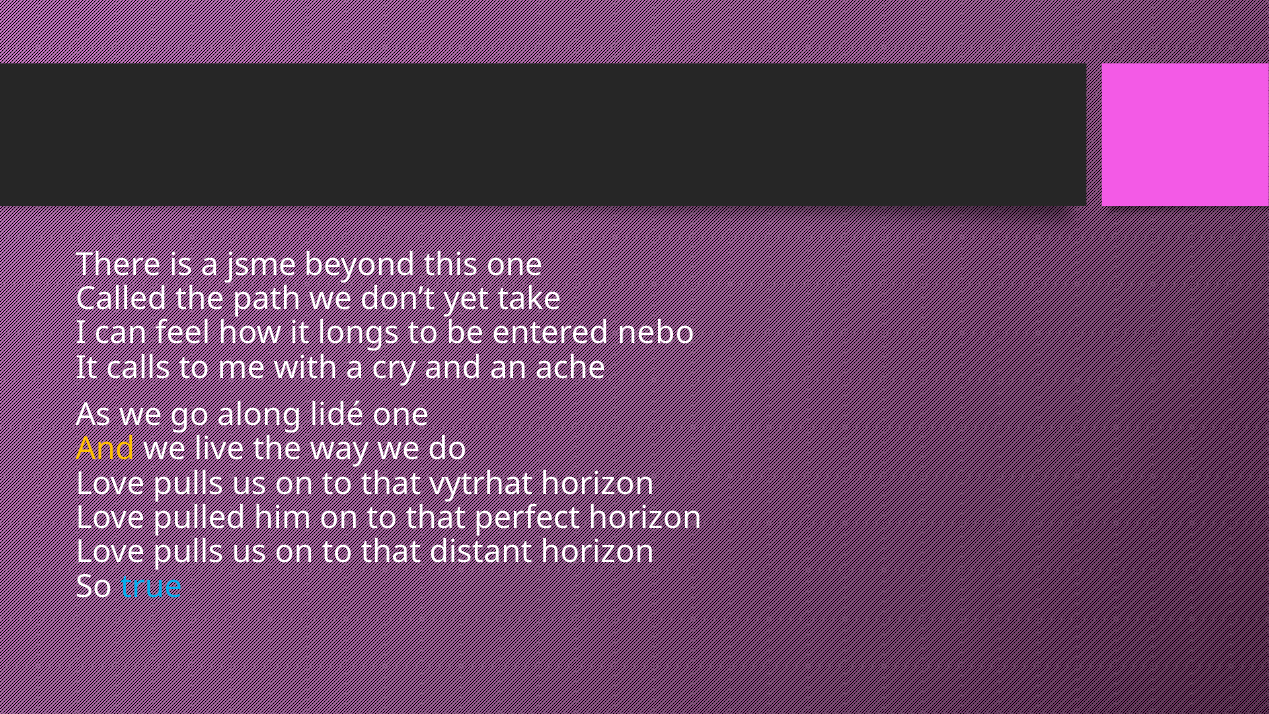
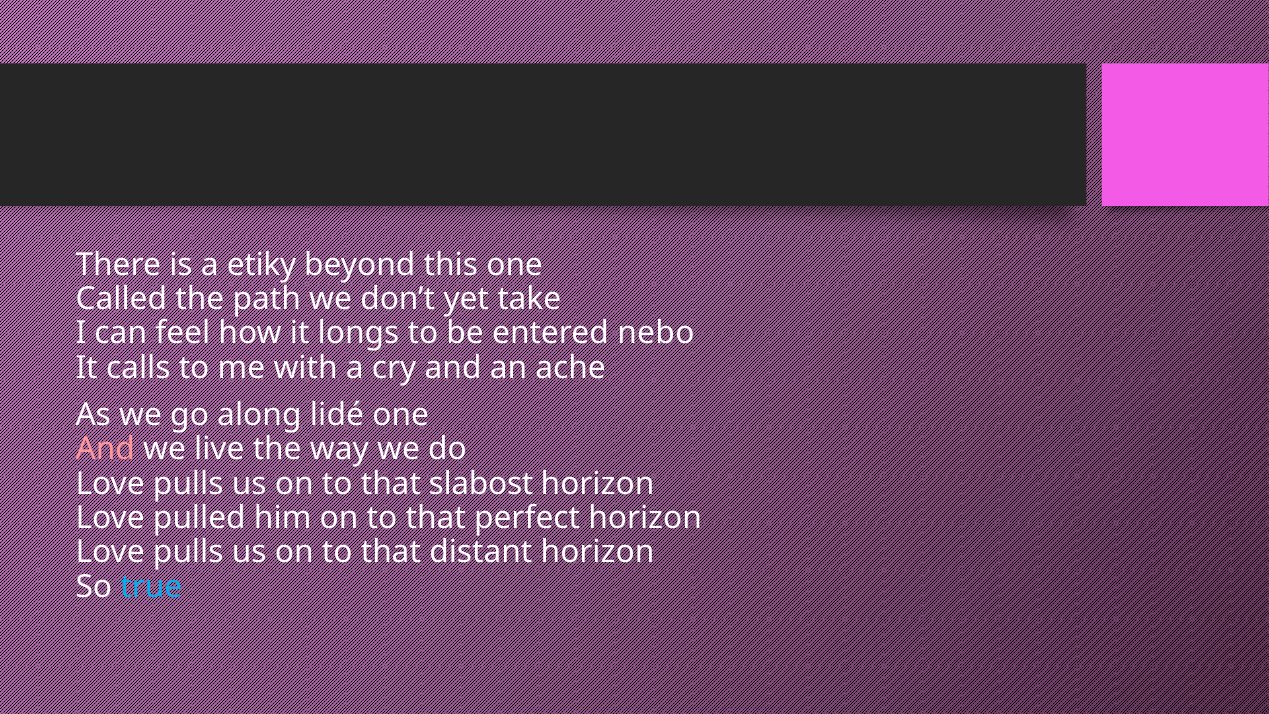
jsme: jsme -> etiky
And at (105, 449) colour: yellow -> pink
vytrhat: vytrhat -> slabost
